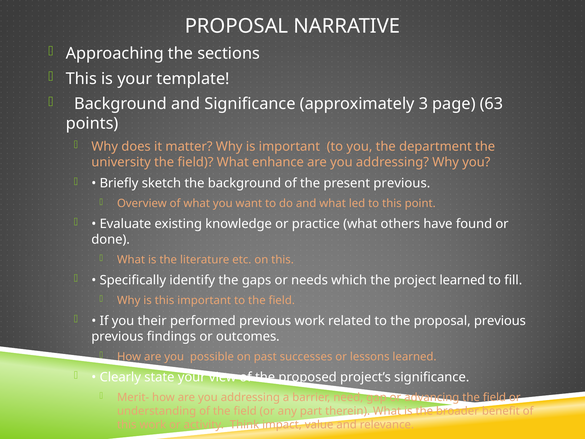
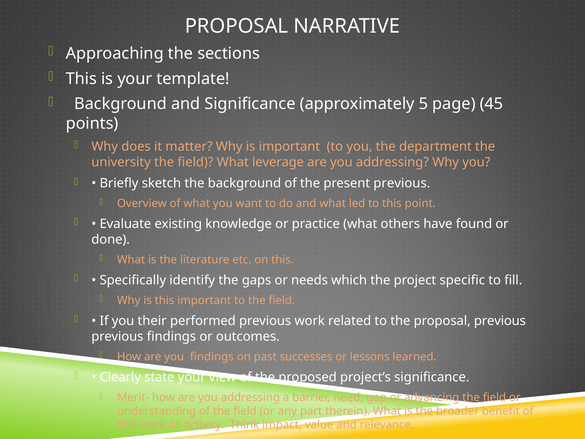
3: 3 -> 5
63: 63 -> 45
enhance: enhance -> leverage
project learned: learned -> specific
you possible: possible -> findings
